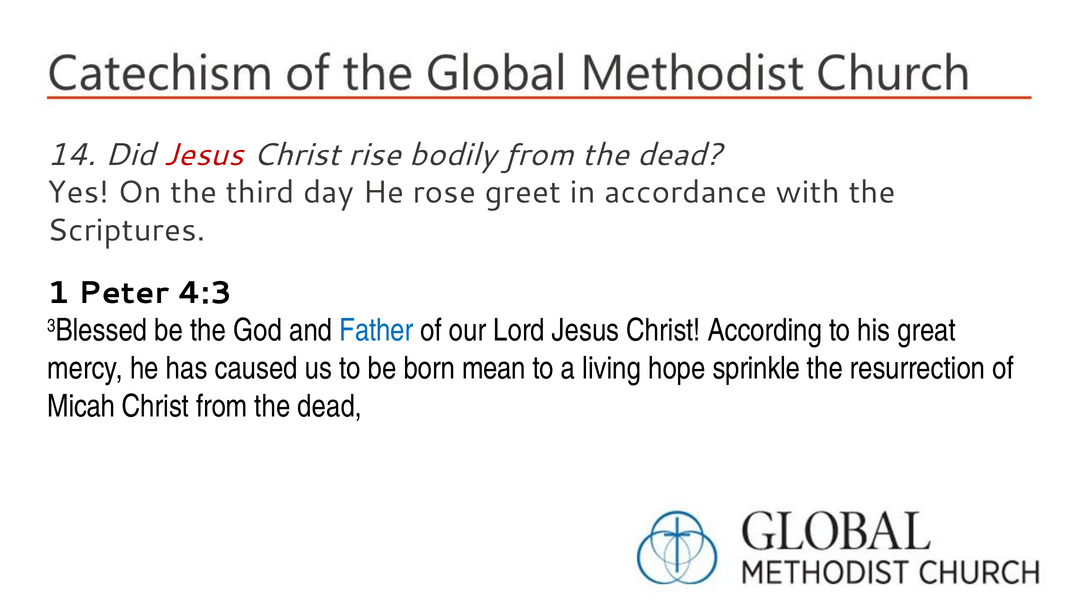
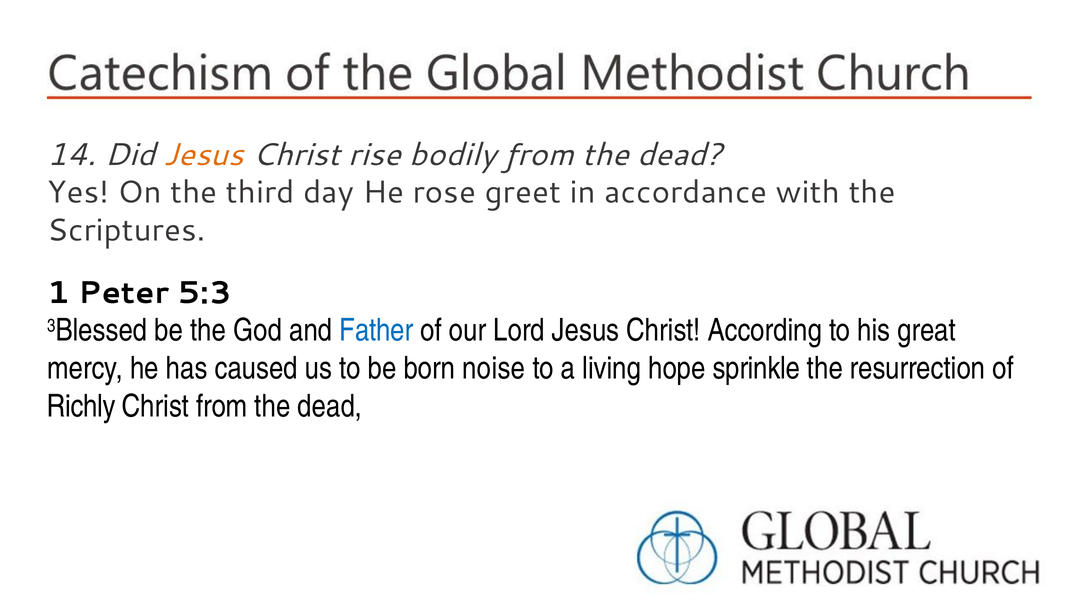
Jesus at (204, 155) colour: red -> orange
4:3: 4:3 -> 5:3
mean: mean -> noise
Micah: Micah -> Richly
